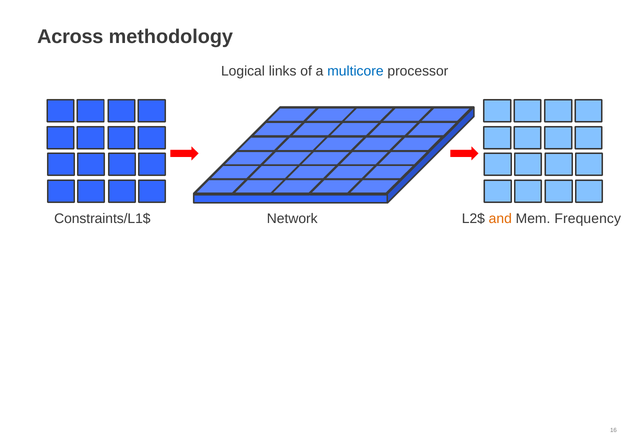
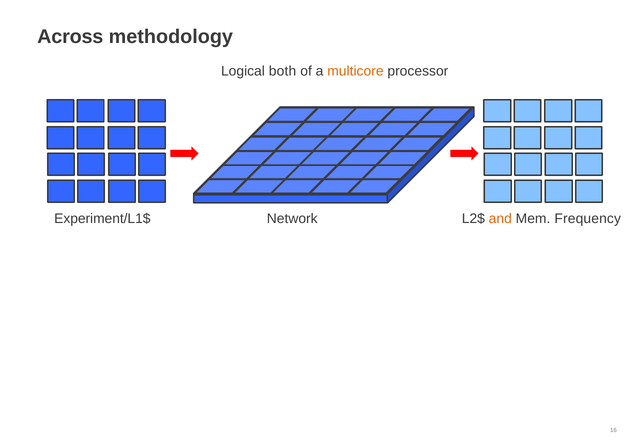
links: links -> both
multicore colour: blue -> orange
Constraints/L1$: Constraints/L1$ -> Experiment/L1$
